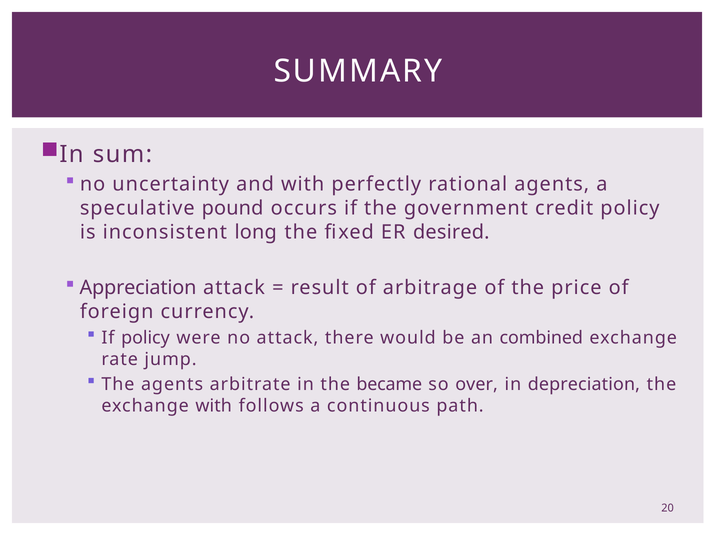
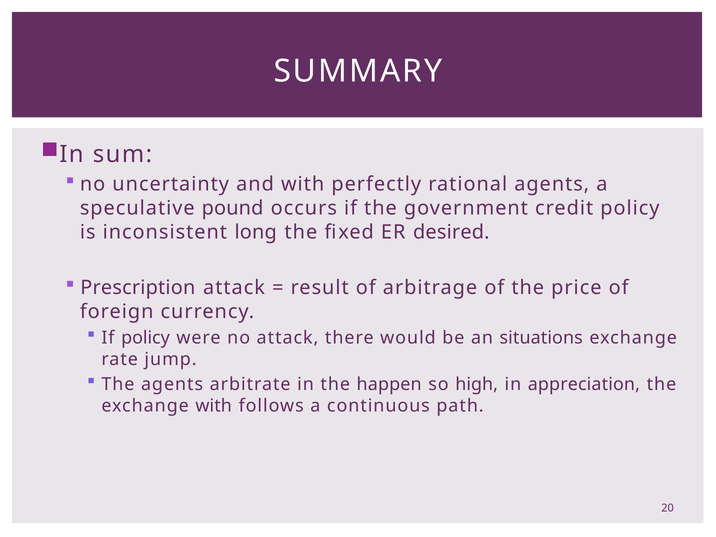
Appreciation: Appreciation -> Prescription
combined: combined -> situations
became: became -> happen
over: over -> high
depreciation: depreciation -> appreciation
